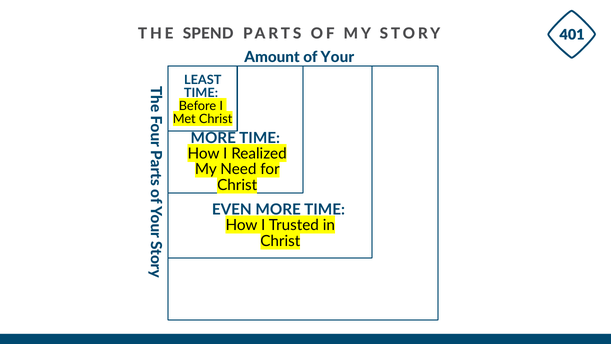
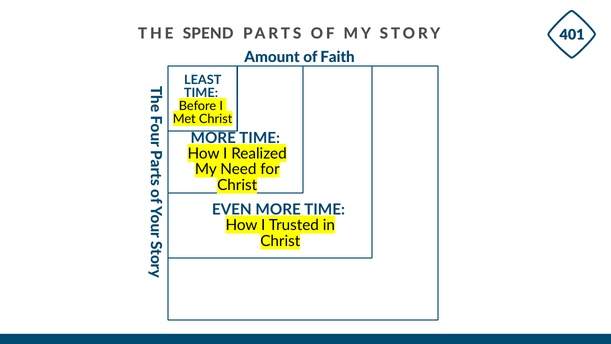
Your: Your -> Faith
